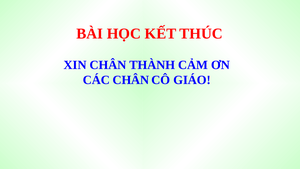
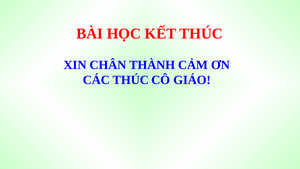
CÁC CHÂN: CHÂN -> THÚC
